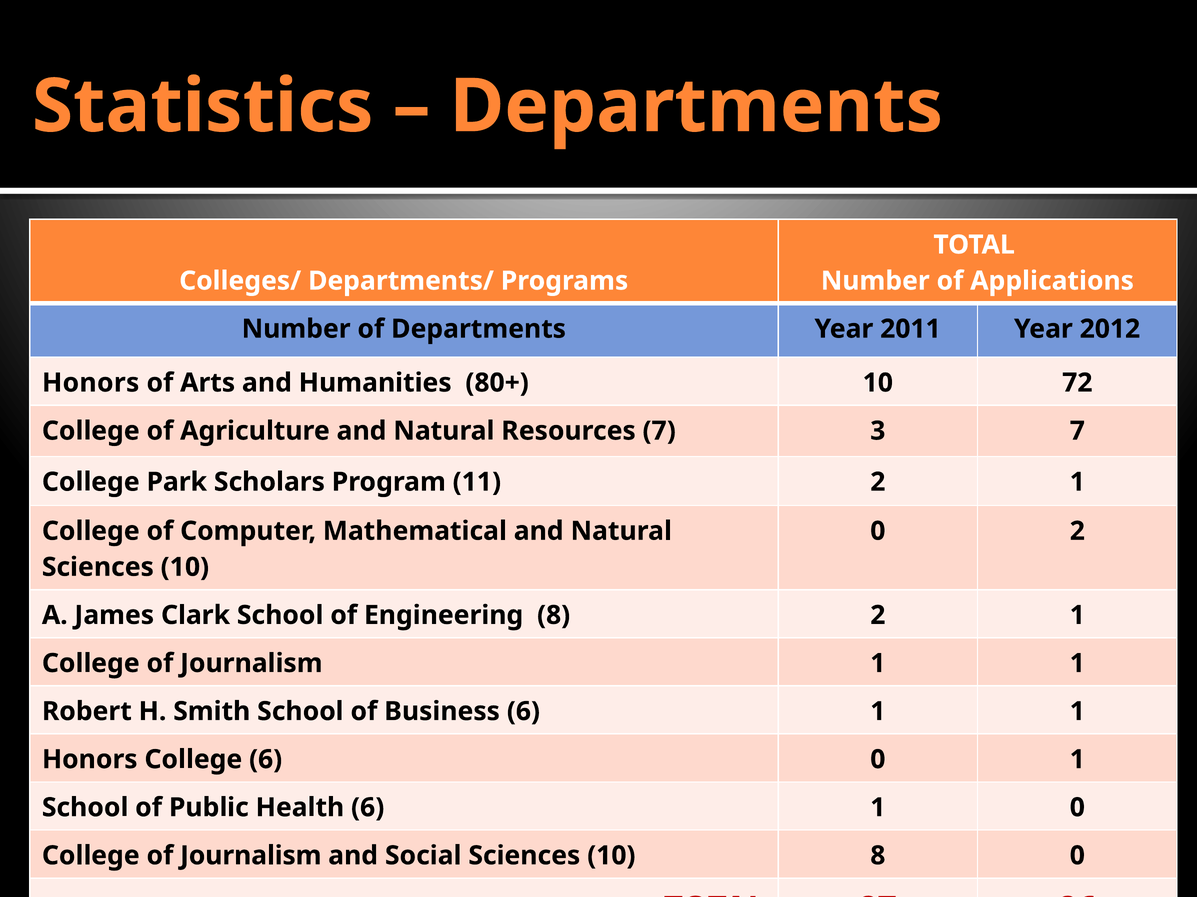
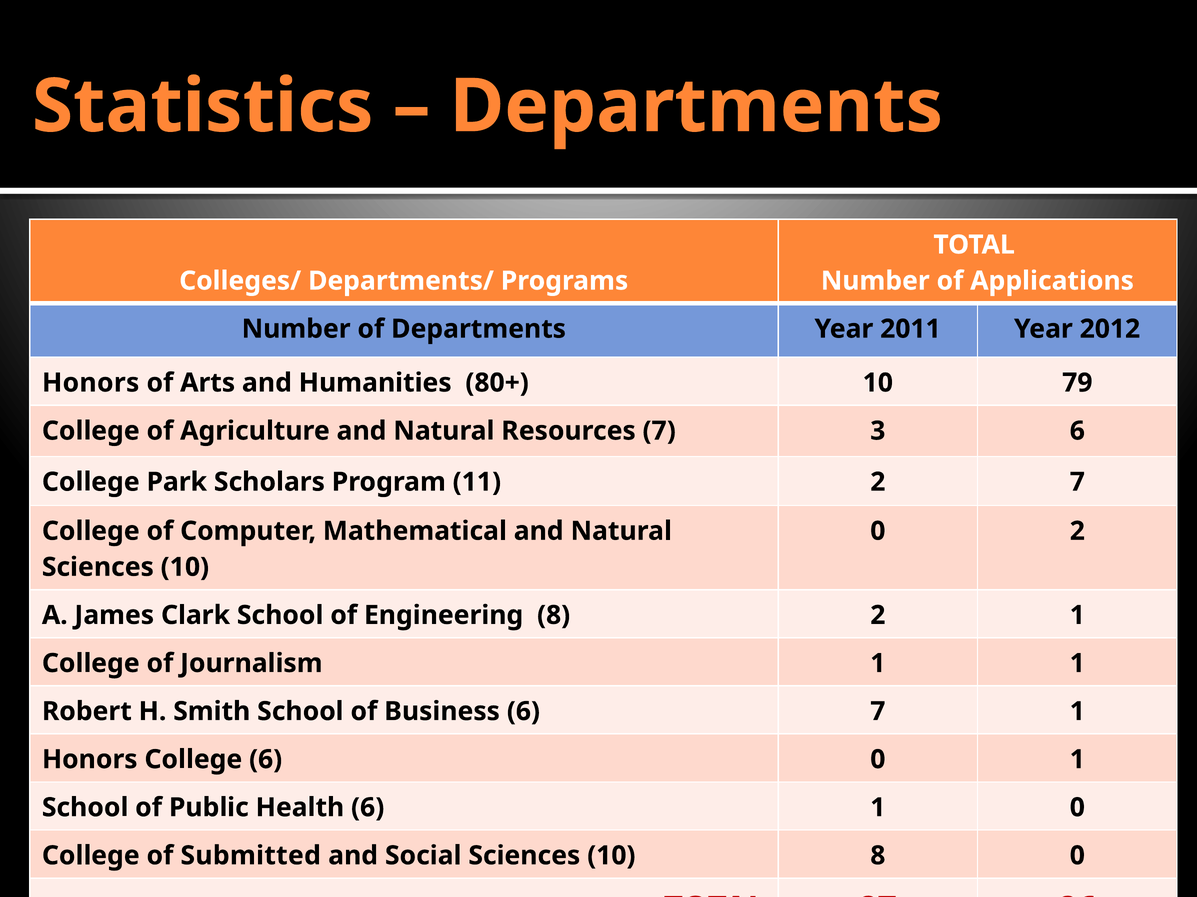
72: 72 -> 79
3 7: 7 -> 6
11 2 1: 1 -> 7
Business 6 1: 1 -> 7
Journalism at (251, 856): Journalism -> Submitted
